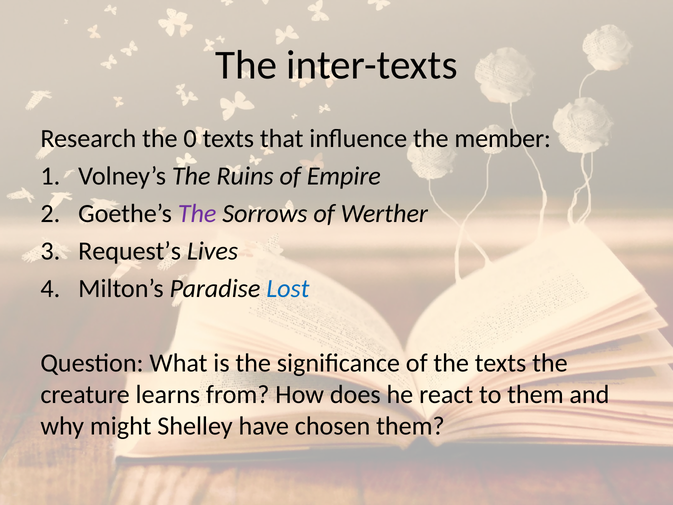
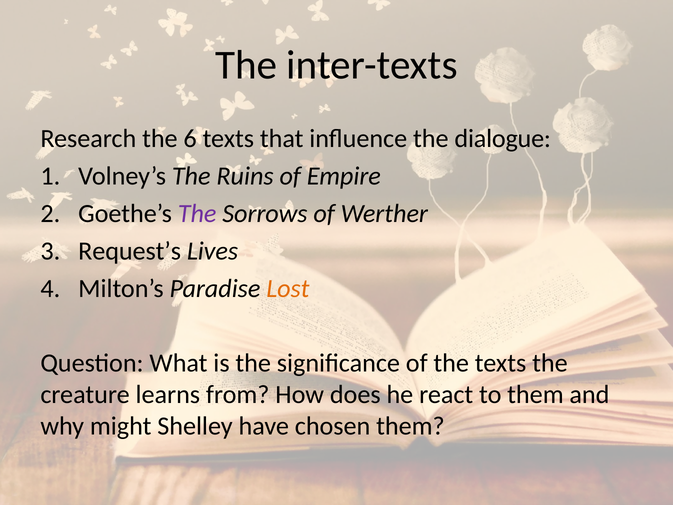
0: 0 -> 6
member: member -> dialogue
Lost colour: blue -> orange
